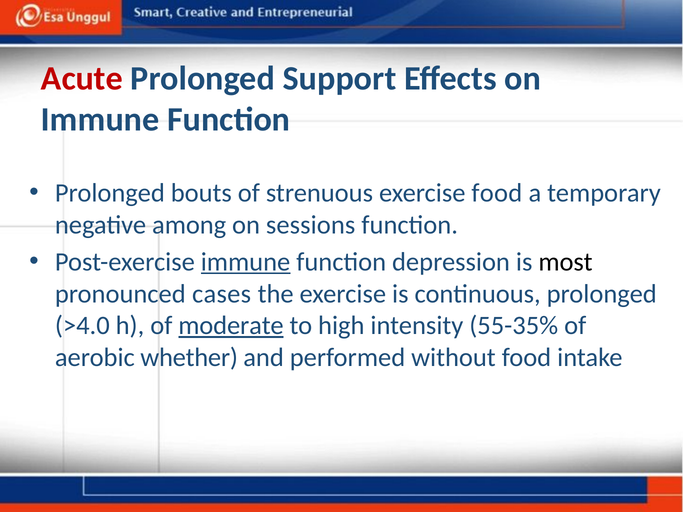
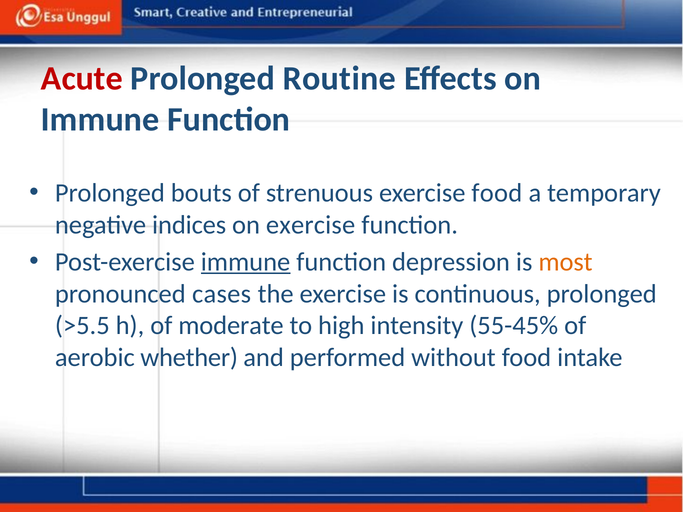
Support: Support -> Routine
among: among -> indices
on sessions: sessions -> exercise
most colour: black -> orange
>4.0: >4.0 -> >5.5
moderate underline: present -> none
55-35%: 55-35% -> 55-45%
